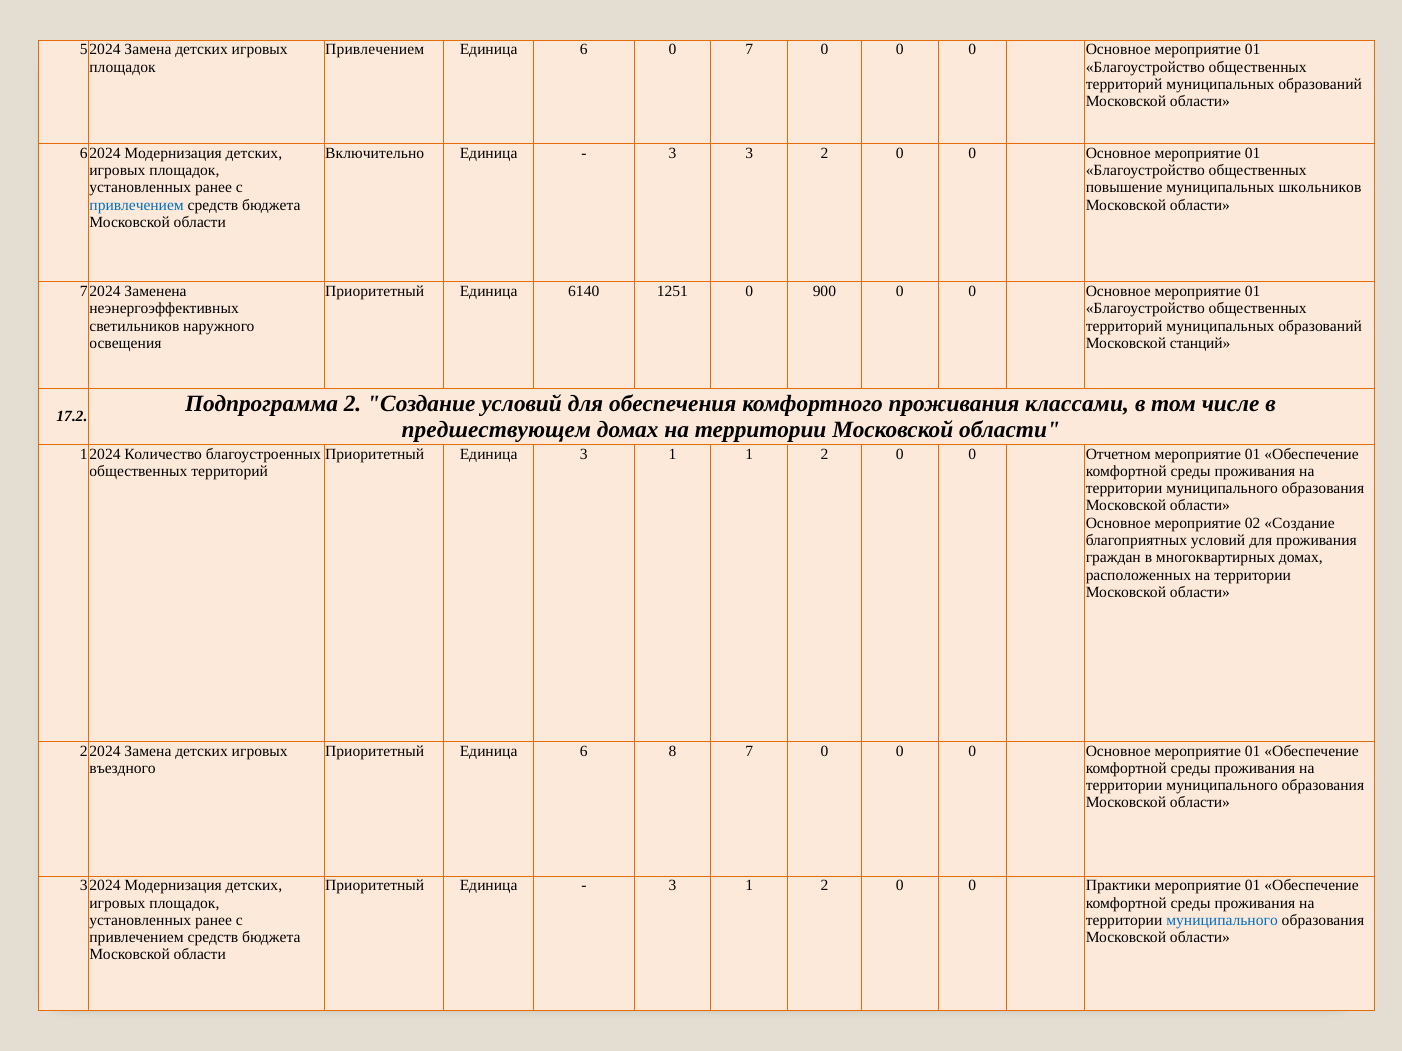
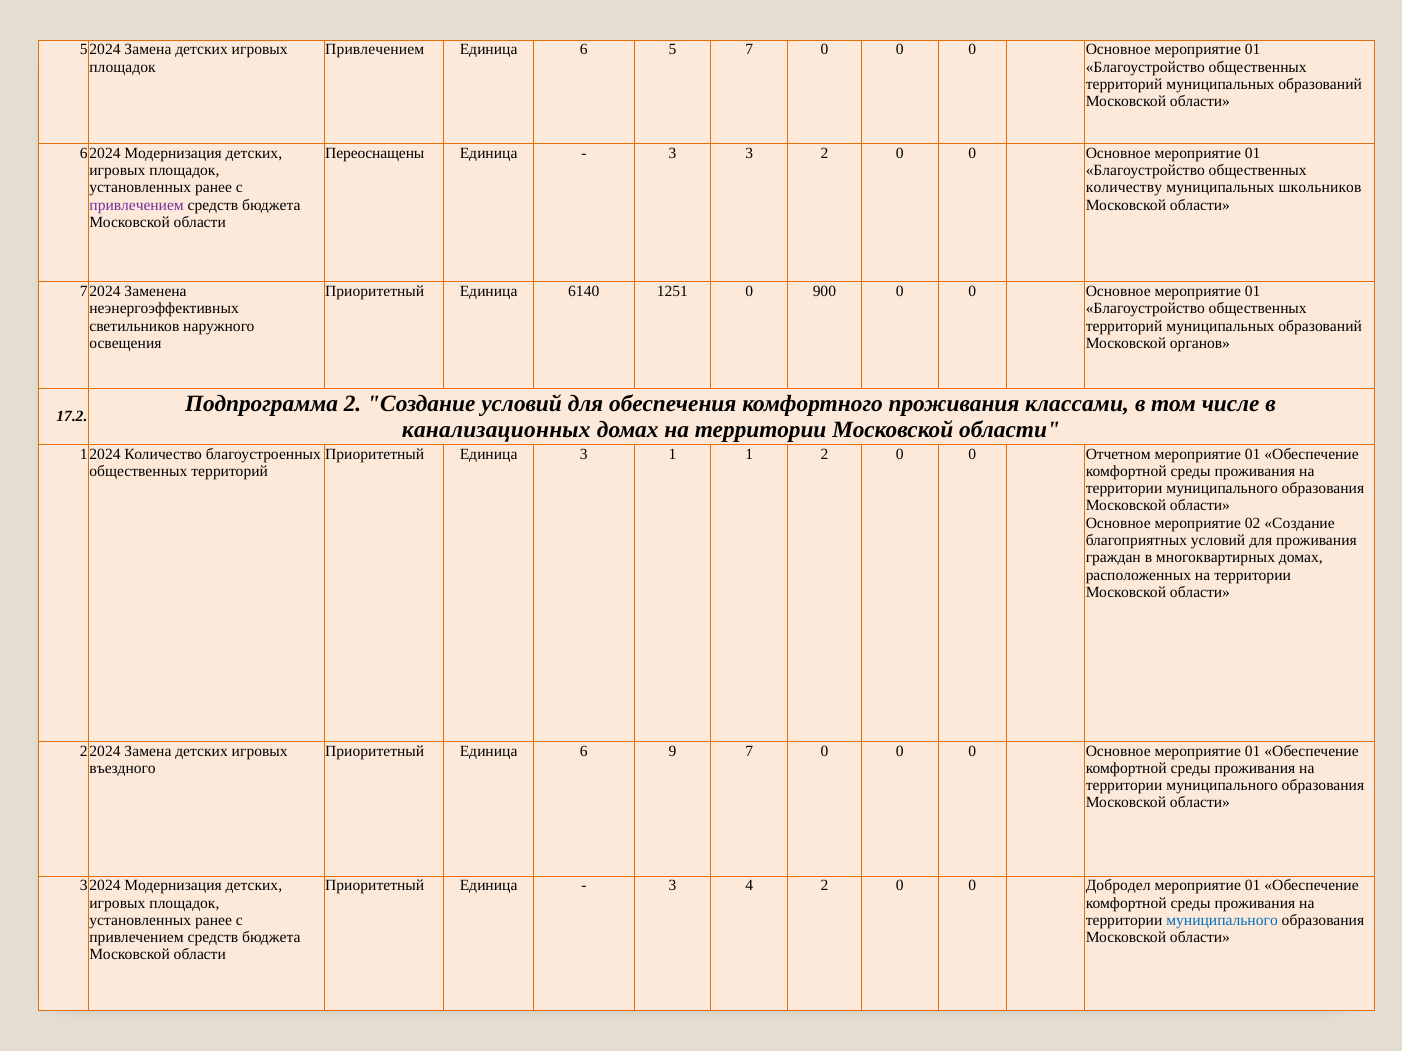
6 0: 0 -> 5
Включительно: Включительно -> Переоснащены
повышение: повышение -> количеству
привлечением at (137, 205) colour: blue -> purple
станций: станций -> органов
предшествующем: предшествующем -> канализационных
8: 8 -> 9
1 at (749, 886): 1 -> 4
Практики: Практики -> Добродел
